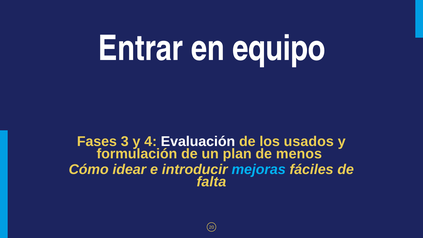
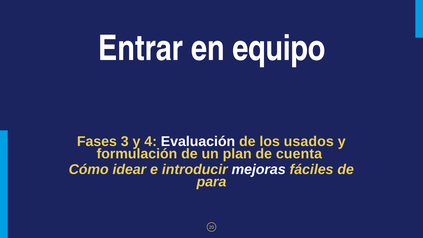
menos: menos -> cuenta
mejoras colour: light blue -> white
falta: falta -> para
